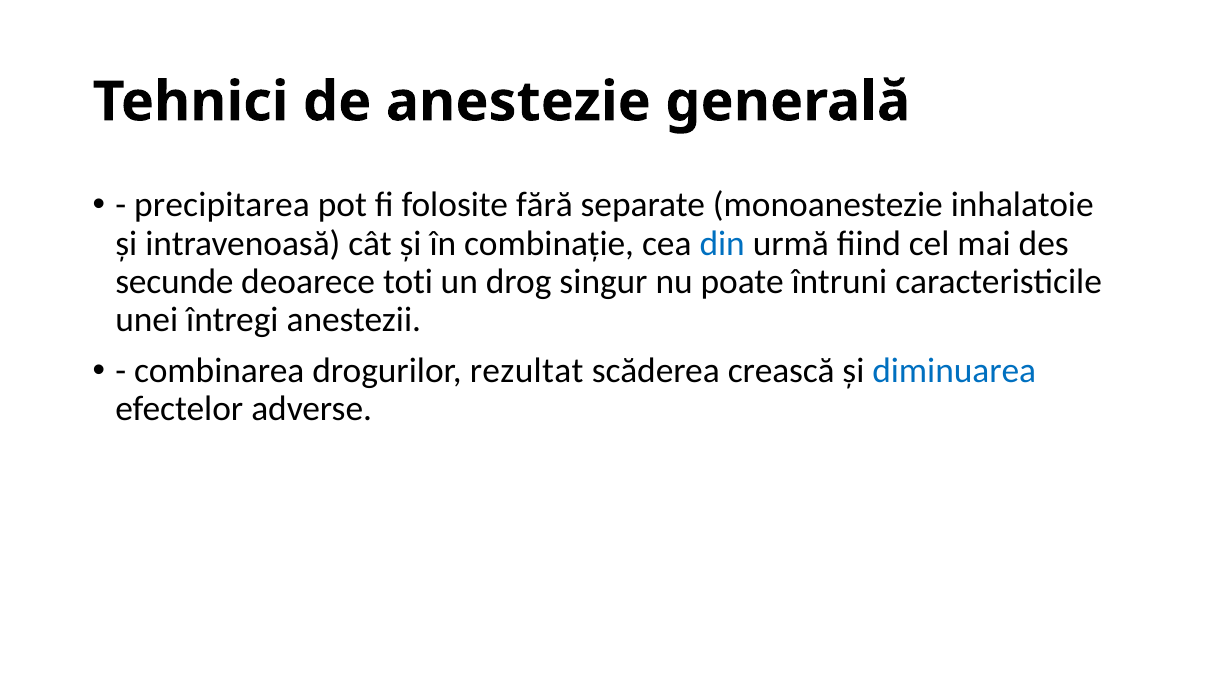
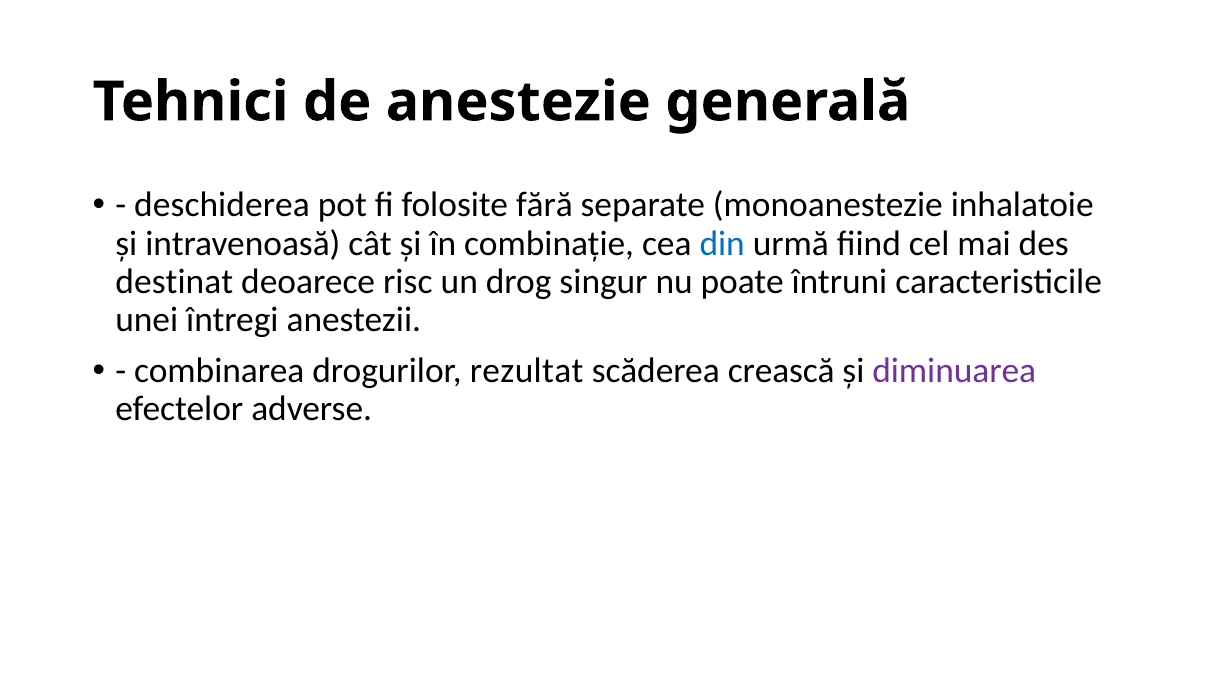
precipitarea: precipitarea -> deschiderea
secunde: secunde -> destinat
toti: toti -> risc
diminuarea colour: blue -> purple
